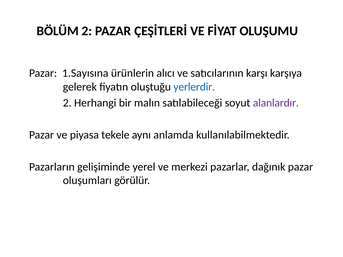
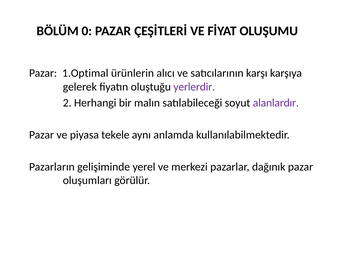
BÖLÜM 2: 2 -> 0
1.Sayısına: 1.Sayısına -> 1.Optimal
yerlerdir colour: blue -> purple
